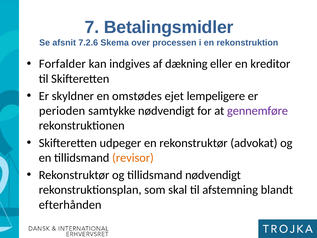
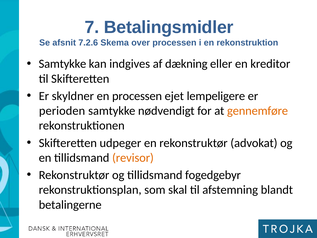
Forfalder at (62, 64): Forfalder -> Samtykke
en omstødes: omstødes -> processen
gennemføre colour: purple -> orange
tillidsmand nødvendigt: nødvendigt -> fogedgebyr
efterhånden: efterhånden -> betalingerne
